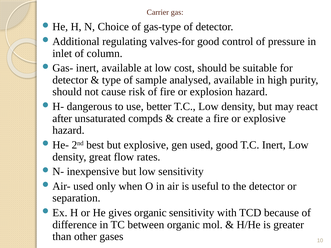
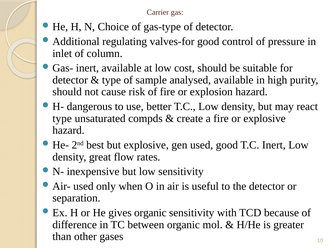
after at (62, 119): after -> type
